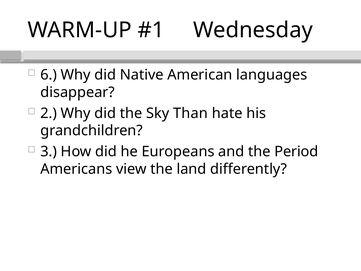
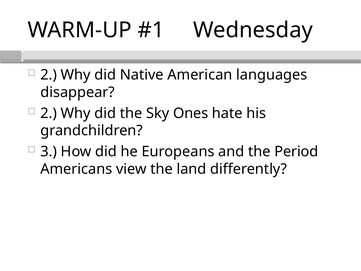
6 at (49, 75): 6 -> 2
Than: Than -> Ones
